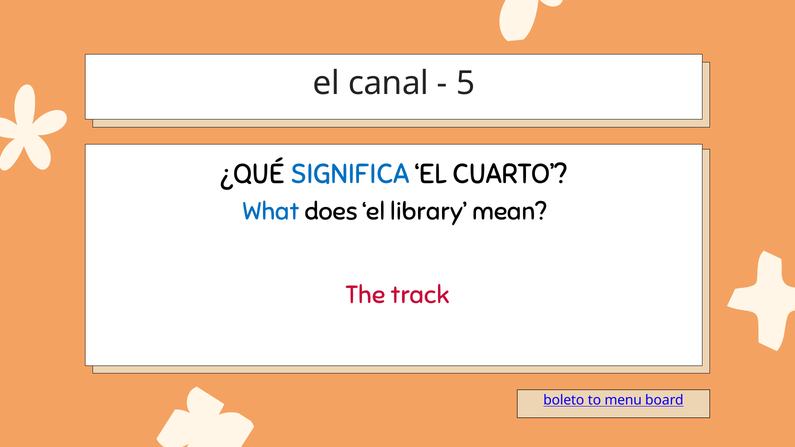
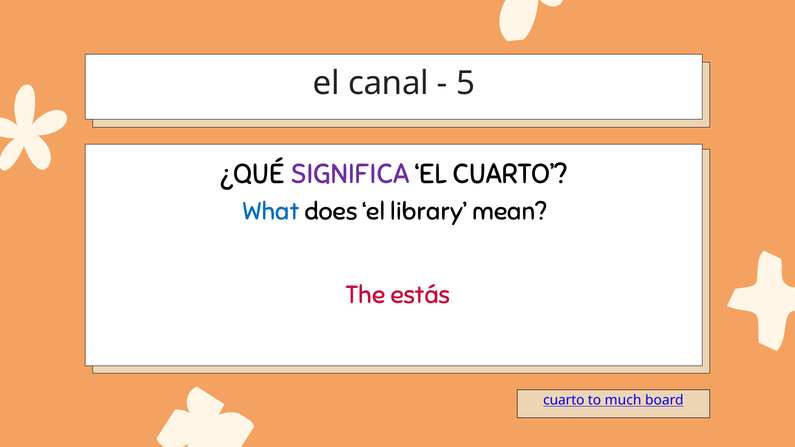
SIGNIFICA colour: blue -> purple
track: track -> estás
boleto at (564, 400): boleto -> cuarto
menu: menu -> much
